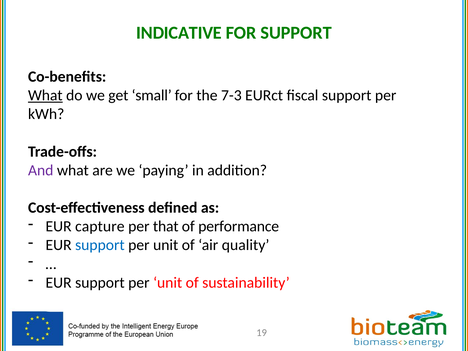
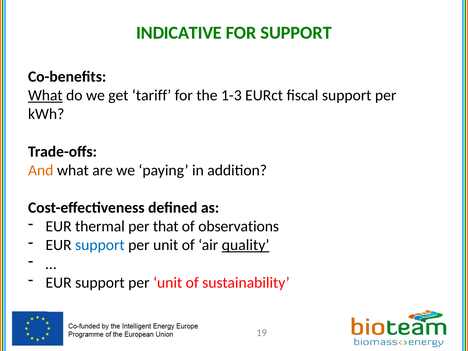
small: small -> tariff
7-3: 7-3 -> 1-3
And colour: purple -> orange
capture: capture -> thermal
performance: performance -> observations
quality underline: none -> present
